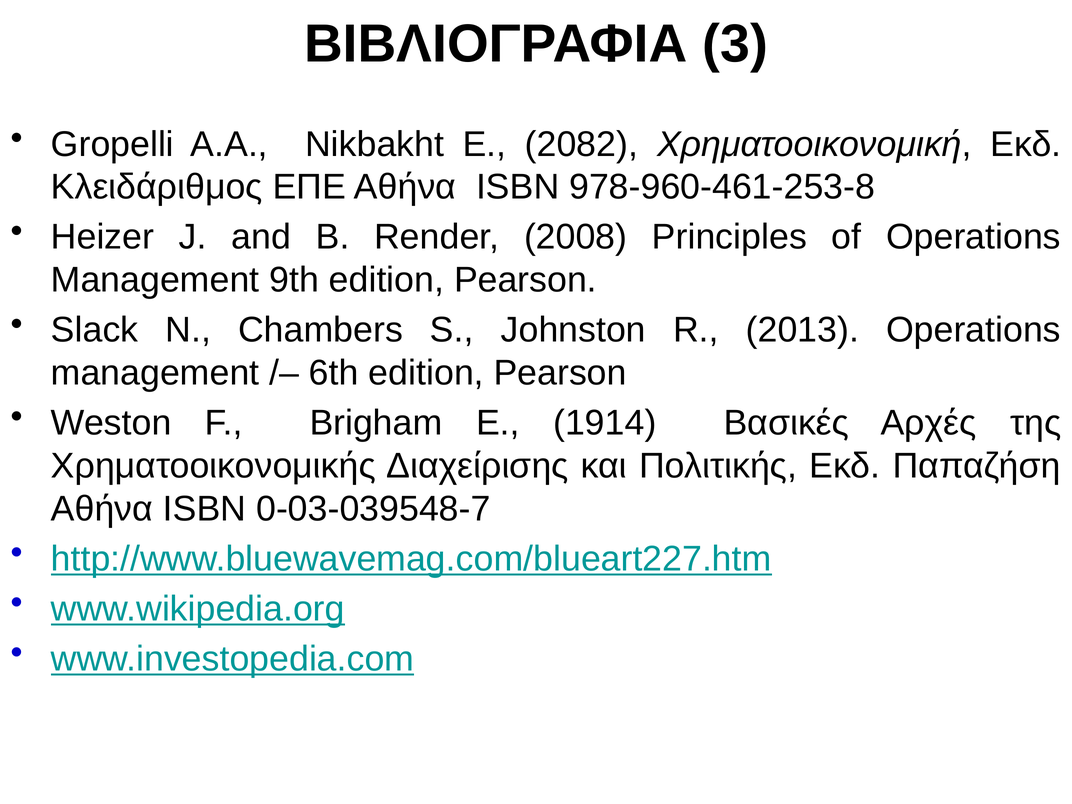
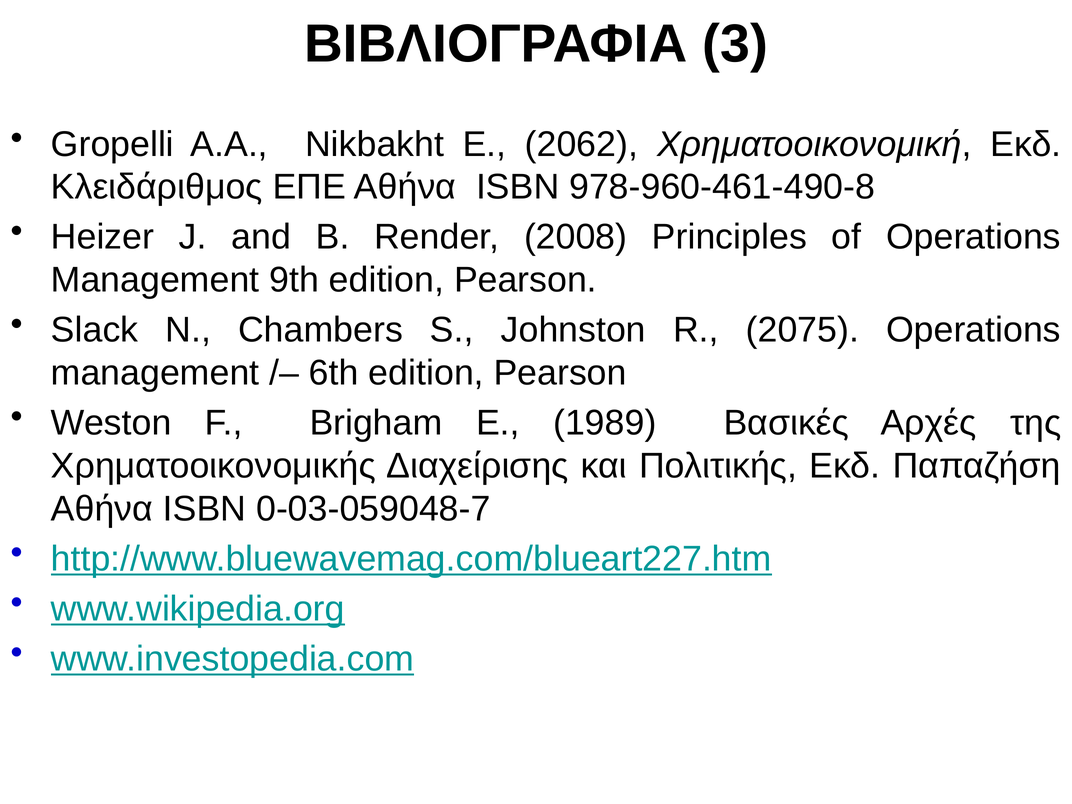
2082: 2082 -> 2062
978-960-461-253-8: 978-960-461-253-8 -> 978-960-461-490-8
2013: 2013 -> 2075
1914: 1914 -> 1989
0-03-039548-7: 0-03-039548-7 -> 0-03-059048-7
